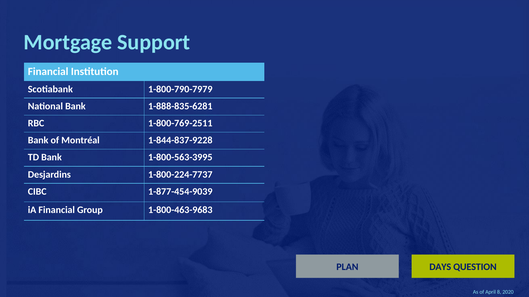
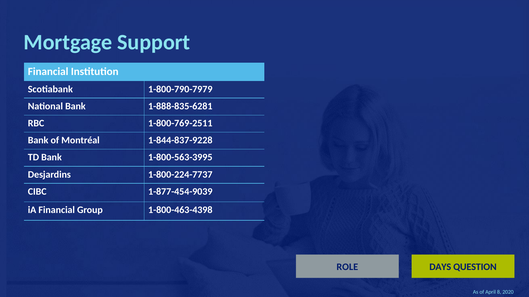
1-800-463-9683: 1-800-463-9683 -> 1-800-463-4398
PLAN: PLAN -> ROLE
